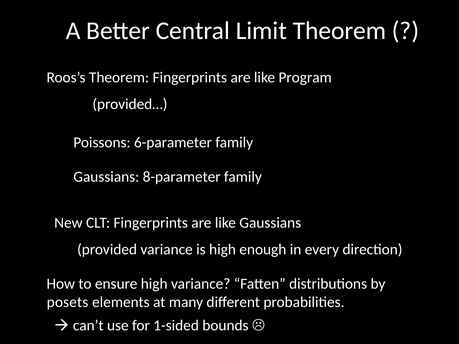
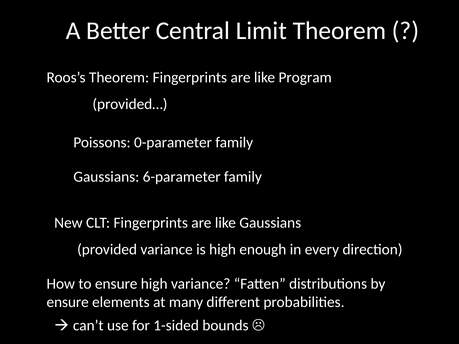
6-parameter: 6-parameter -> 0-parameter
8-parameter: 8-parameter -> 6-parameter
posets at (68, 302): posets -> ensure
